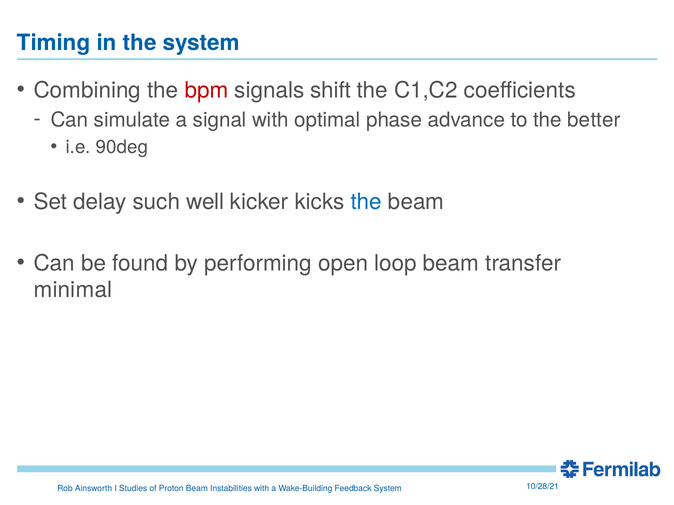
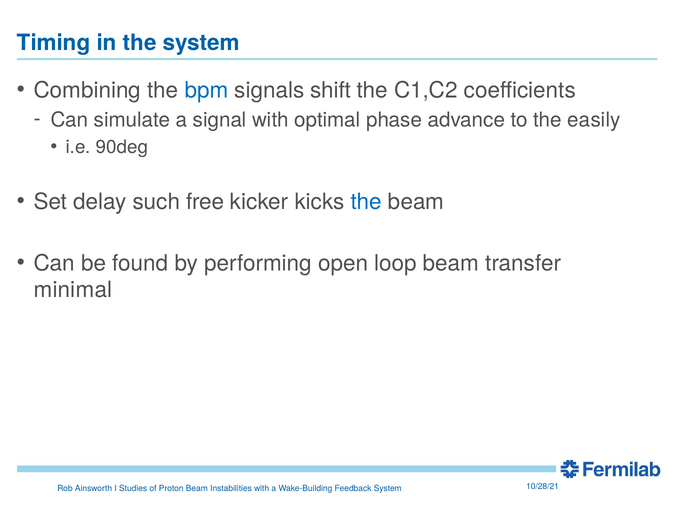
bpm colour: red -> blue
better: better -> easily
well: well -> free
